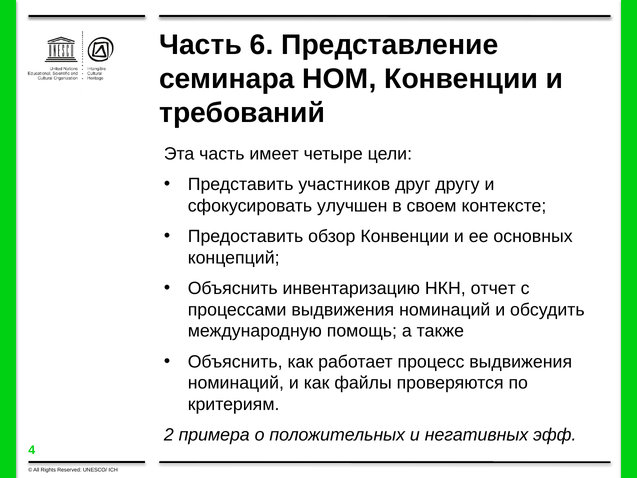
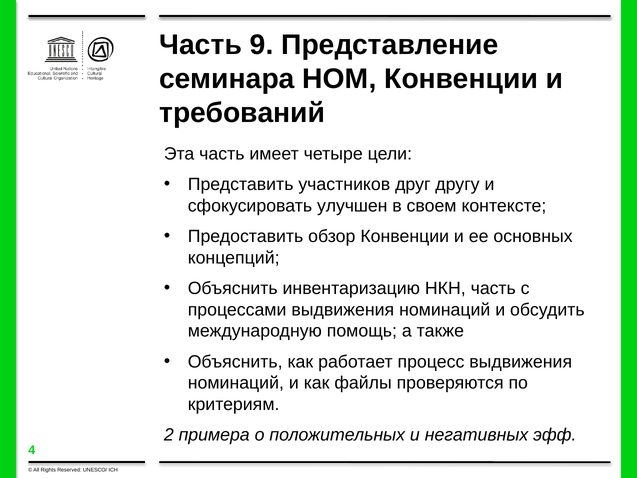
6: 6 -> 9
НКН отчет: отчет -> часть
